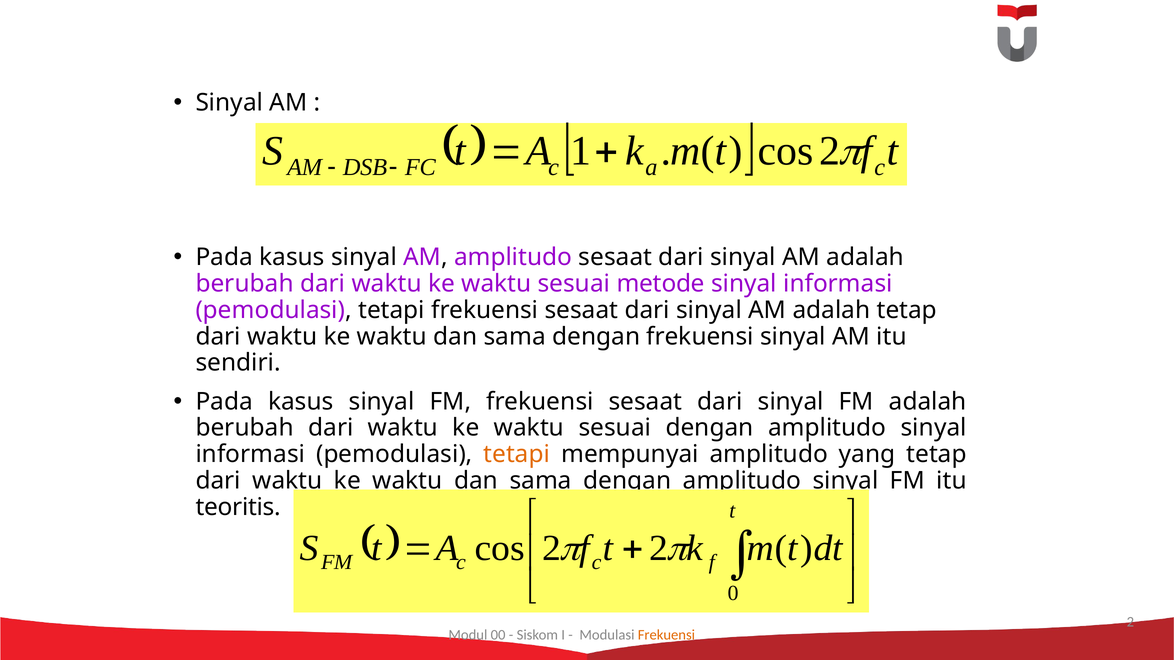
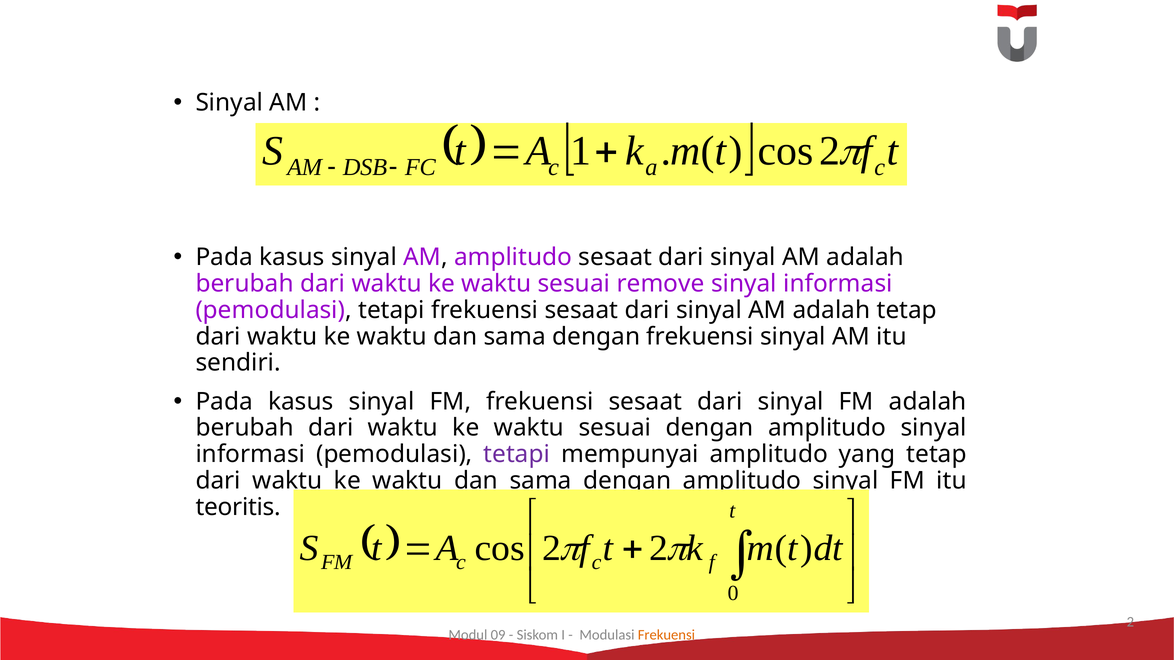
metode: metode -> remove
tetapi at (517, 455) colour: orange -> purple
00: 00 -> 09
